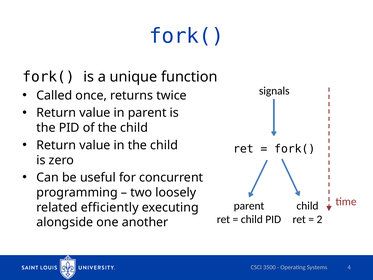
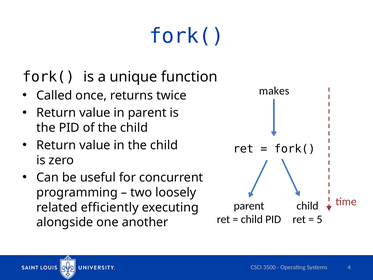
signals: signals -> makes
2: 2 -> 5
